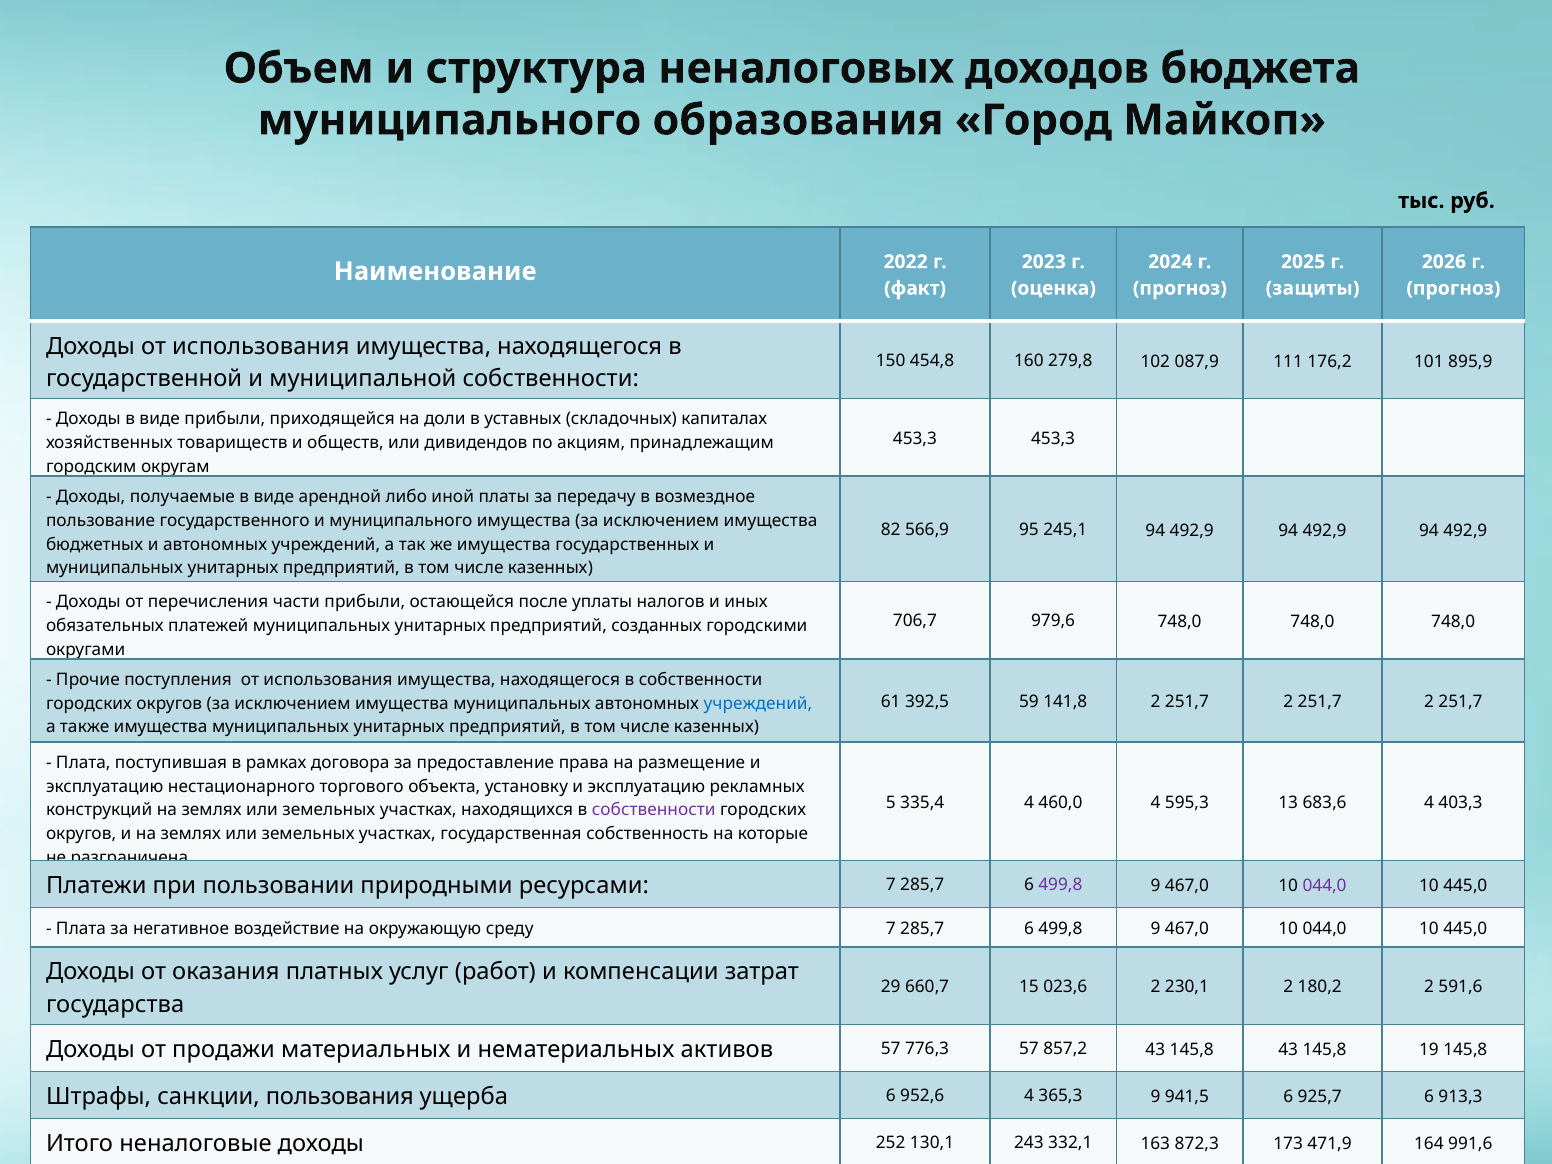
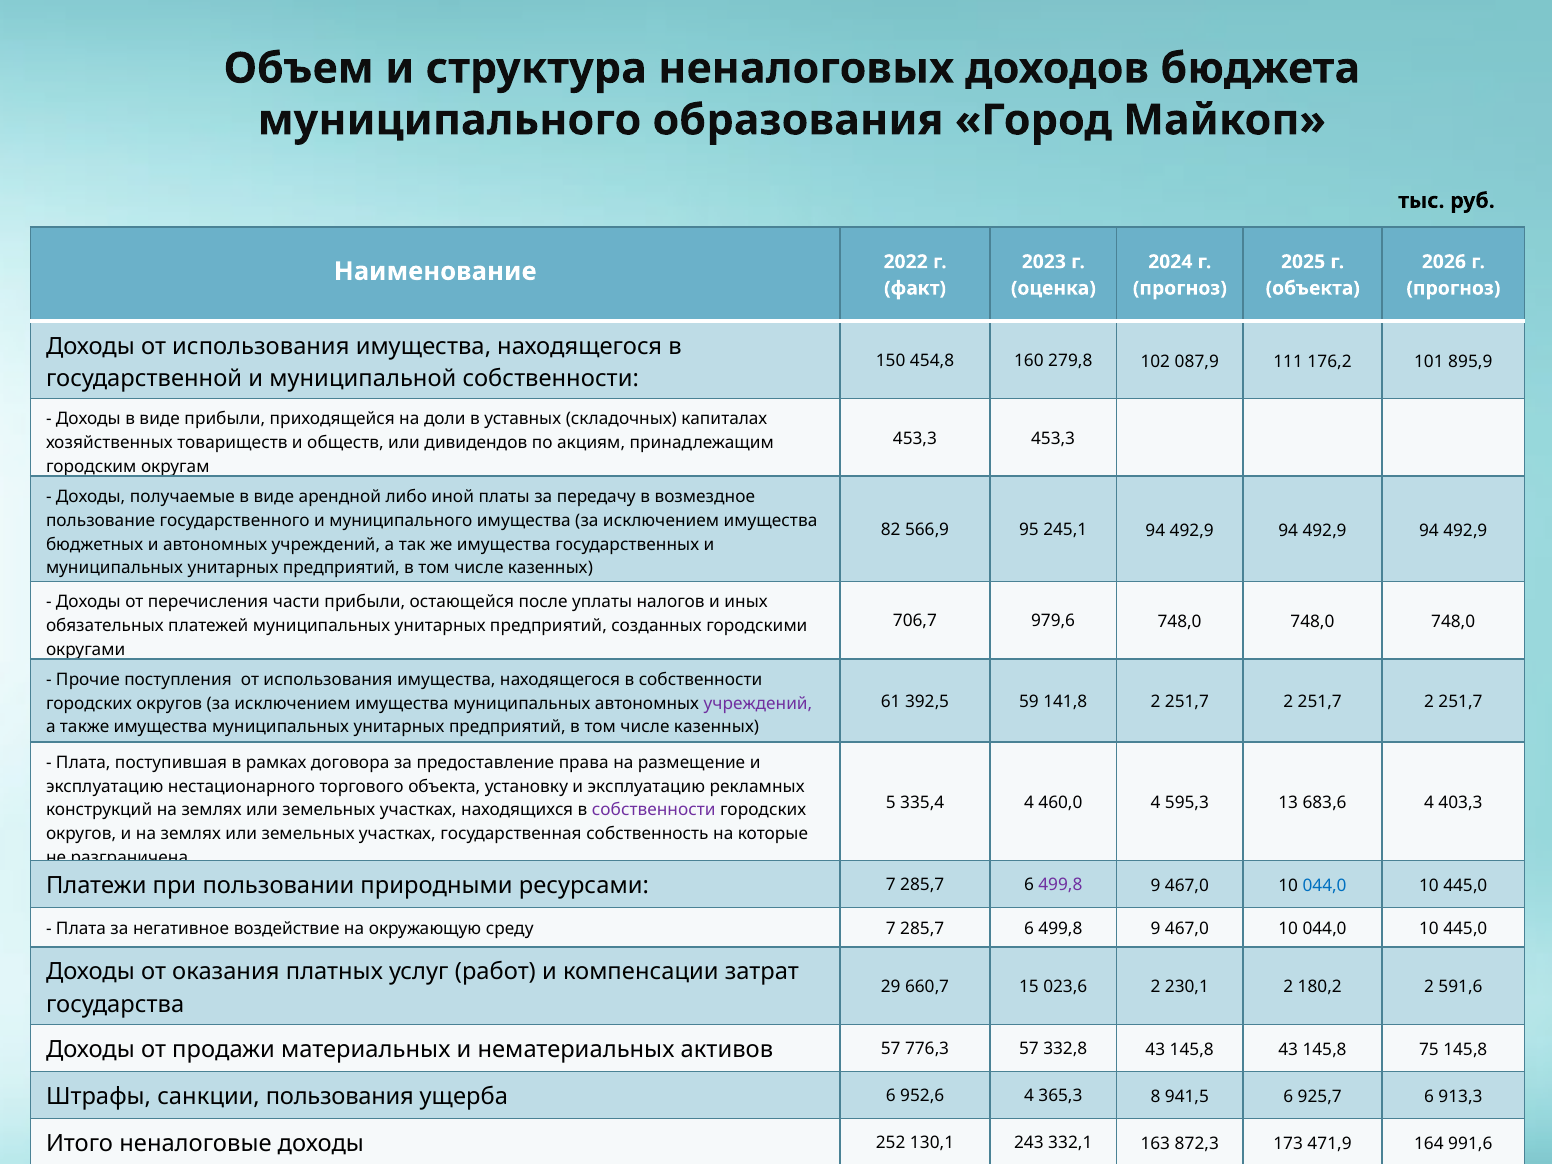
защиты at (1313, 288): защиты -> объекта
учреждений at (758, 703) colour: blue -> purple
044,0 at (1325, 886) colour: purple -> blue
857,2: 857,2 -> 332,8
19: 19 -> 75
365,3 9: 9 -> 8
